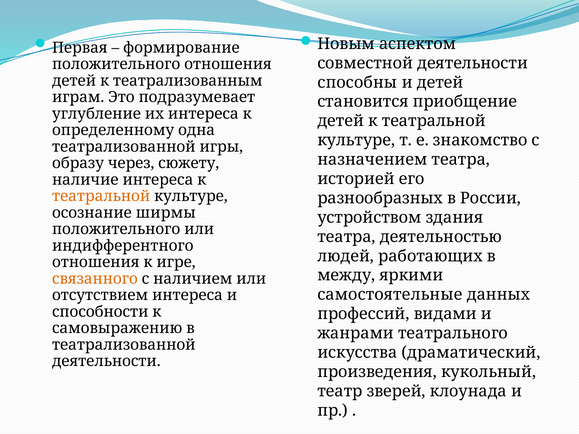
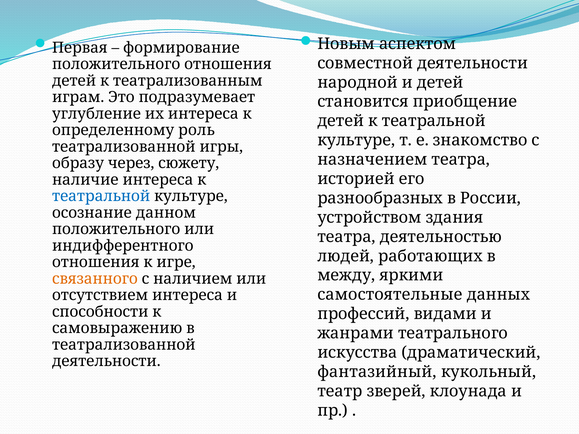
способны: способны -> народной
одна: одна -> роль
театральной at (101, 196) colour: orange -> blue
ширмы: ширмы -> данном
произведения: произведения -> фантазийный
